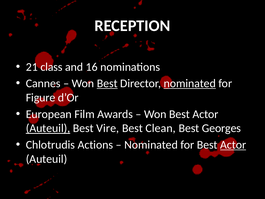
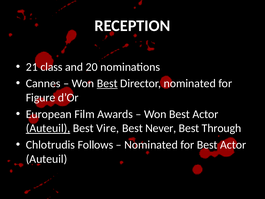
16: 16 -> 20
nominated at (190, 83) underline: present -> none
Clean: Clean -> Never
Georges: Georges -> Through
Actions: Actions -> Follows
Actor at (233, 145) underline: present -> none
